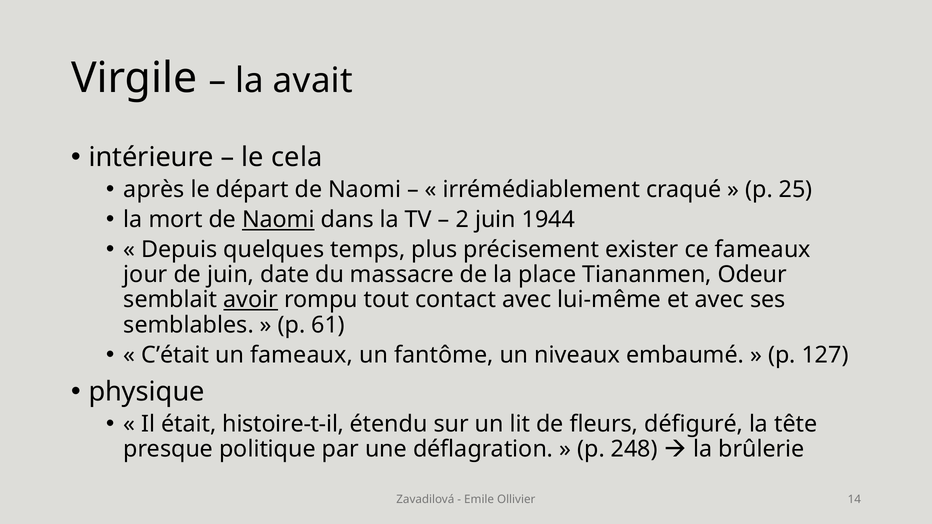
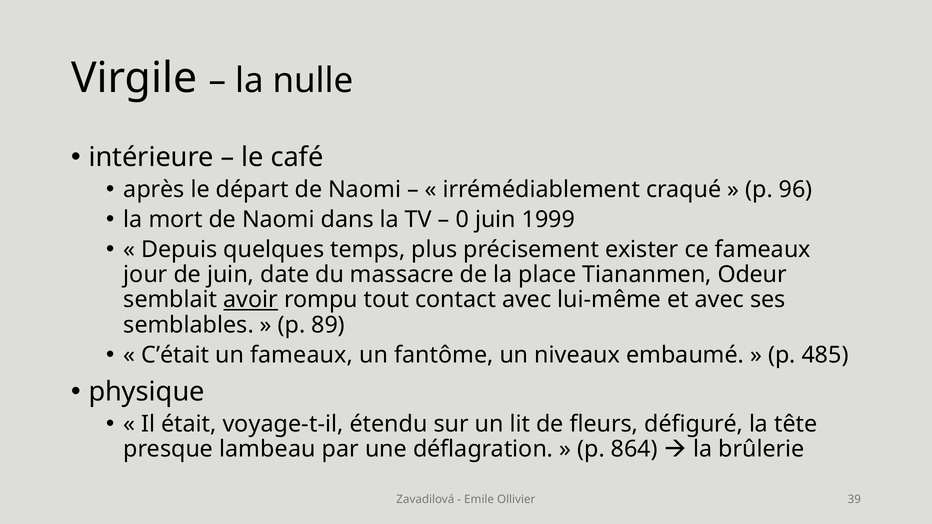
avait: avait -> nulle
cela: cela -> café
25: 25 -> 96
Naomi at (278, 220) underline: present -> none
2: 2 -> 0
1944: 1944 -> 1999
61: 61 -> 89
127: 127 -> 485
histoire-t-il: histoire-t-il -> voyage-t-il
politique: politique -> lambeau
248: 248 -> 864
14: 14 -> 39
